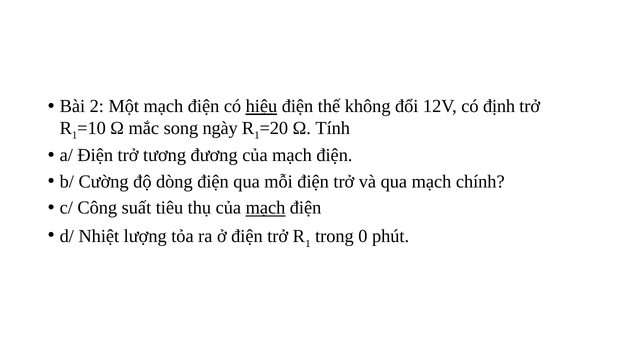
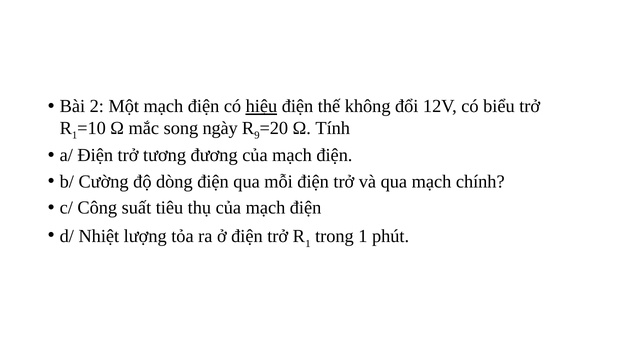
định: định -> biểu
1 at (257, 135): 1 -> 9
mạch at (265, 208) underline: present -> none
trong 0: 0 -> 1
